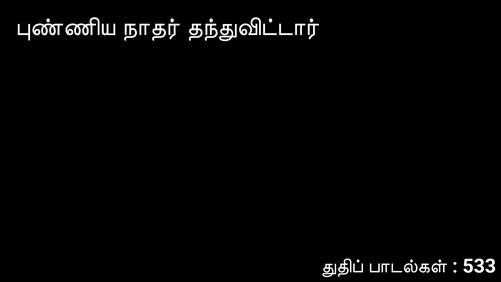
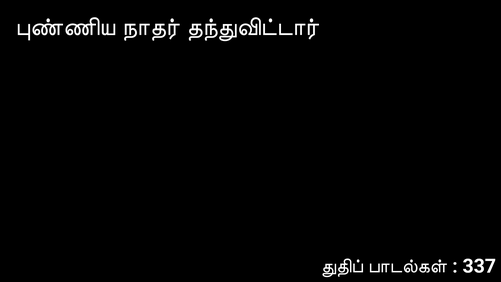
533: 533 -> 337
